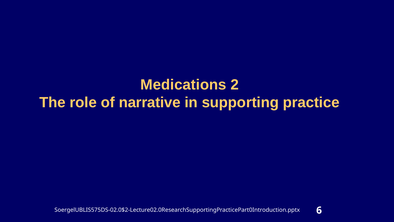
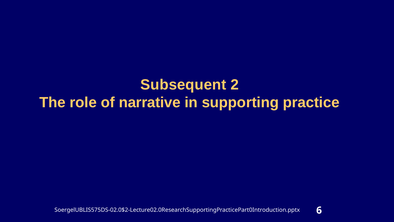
Medications: Medications -> Subsequent
